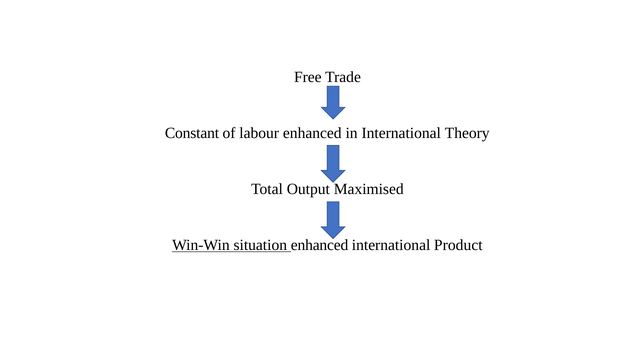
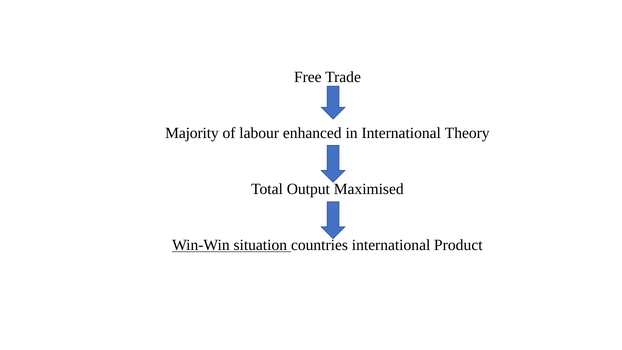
Constant: Constant -> Majority
situation enhanced: enhanced -> countries
